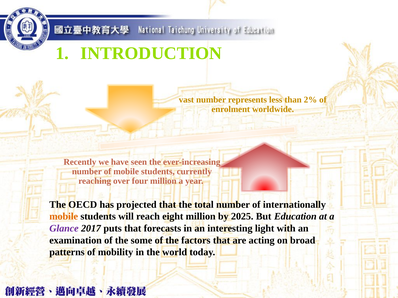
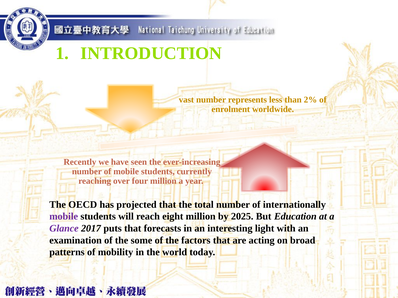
mobile at (64, 217) colour: orange -> purple
